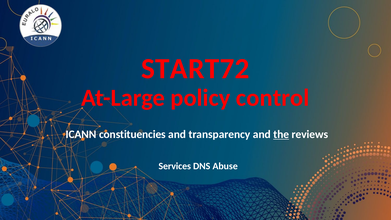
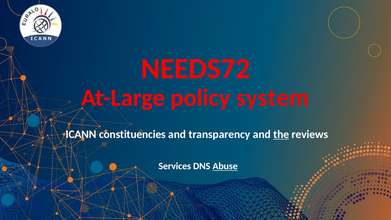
START72: START72 -> NEEDS72
control: control -> system
Abuse underline: none -> present
